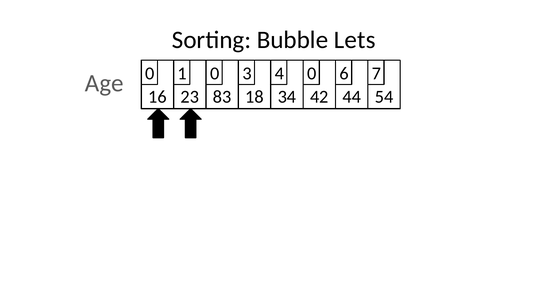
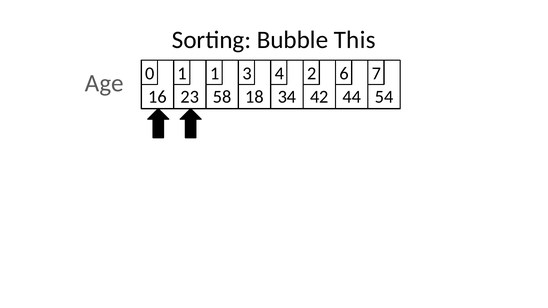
Lets: Lets -> This
1 0: 0 -> 1
4 0: 0 -> 2
83: 83 -> 58
